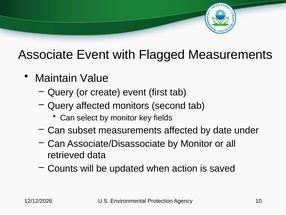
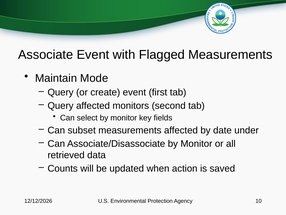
Value: Value -> Mode
